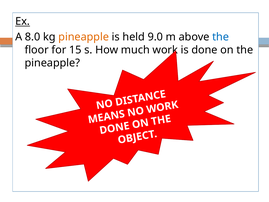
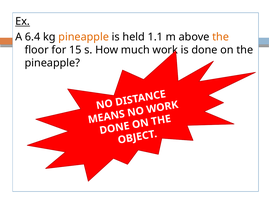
8.0: 8.0 -> 6.4
9.0: 9.0 -> 1.1
the at (221, 37) colour: blue -> orange
